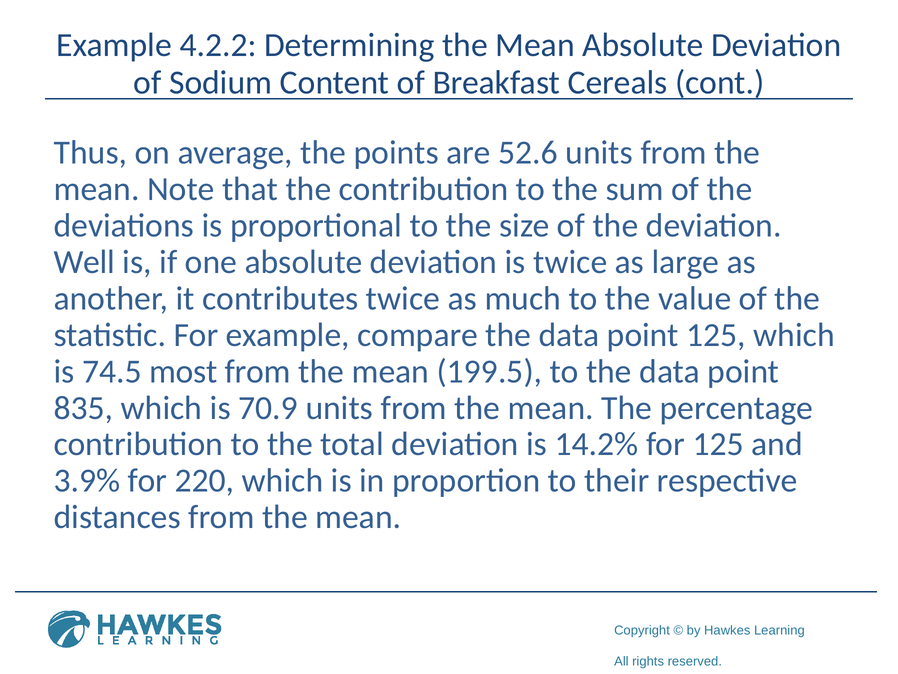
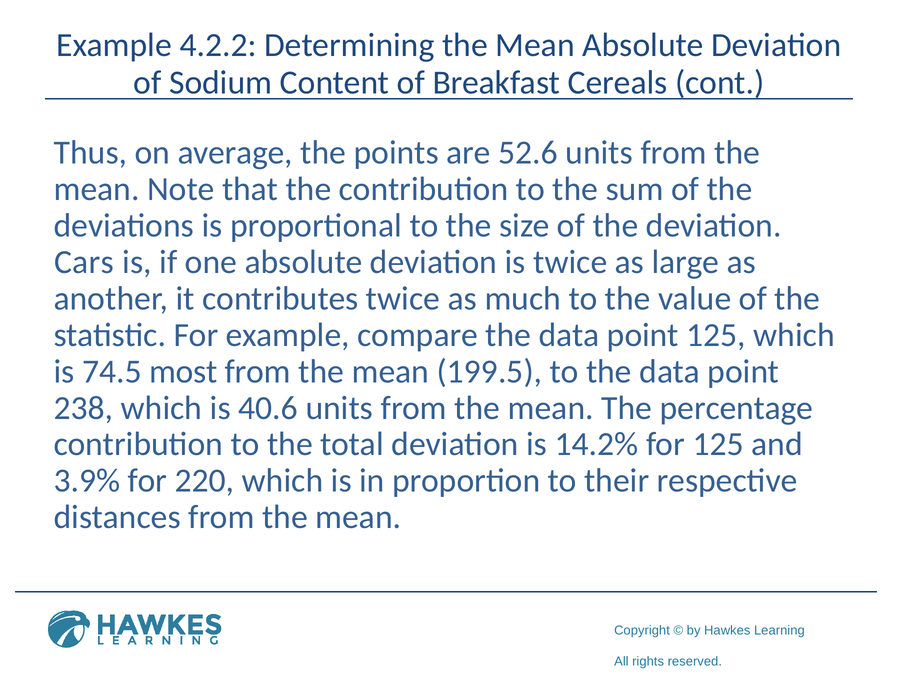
Well: Well -> Cars
835: 835 -> 238
70.9: 70.9 -> 40.6
